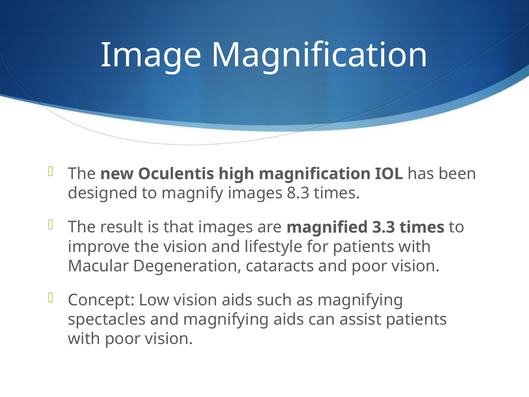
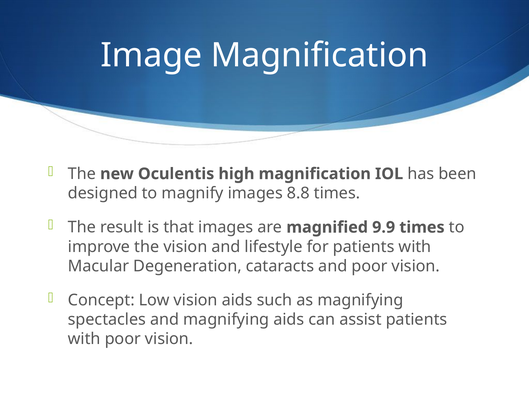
8.3: 8.3 -> 8.8
3.3: 3.3 -> 9.9
